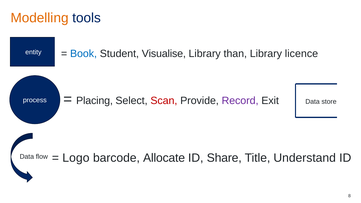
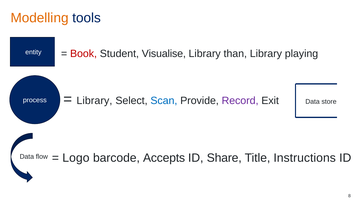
Book colour: blue -> red
licence: licence -> playing
Placing at (95, 101): Placing -> Library
Scan colour: red -> blue
Allocate: Allocate -> Accepts
Understand: Understand -> Instructions
